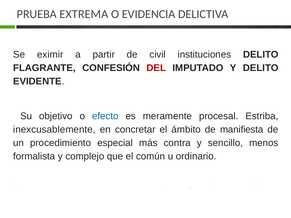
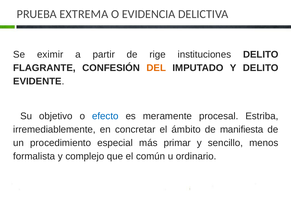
civil: civil -> rige
DEL colour: red -> orange
inexcusablemente: inexcusablemente -> irremediablemente
contra: contra -> primar
